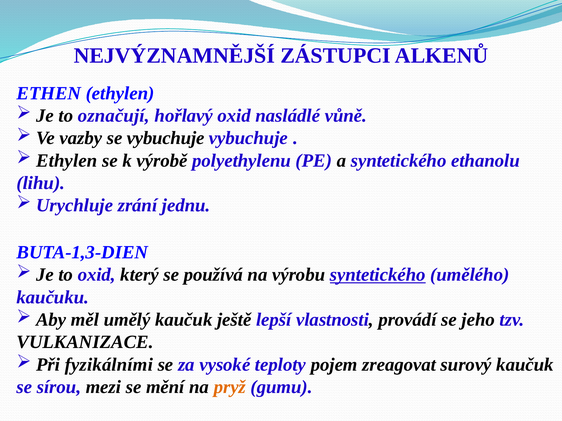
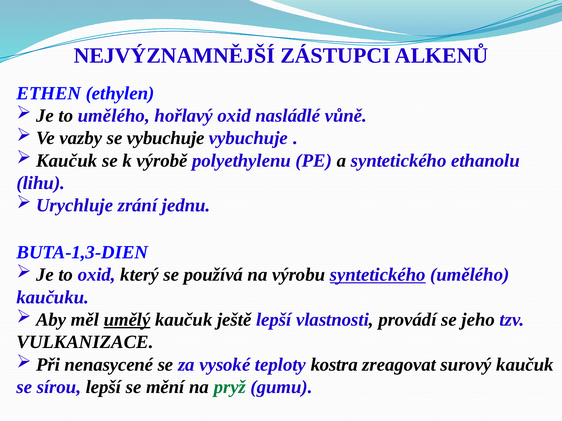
to označují: označují -> umělého
Ethylen at (67, 161): Ethylen -> Kaučuk
umělý underline: none -> present
fyzikálními: fyzikálními -> nenasycené
pojem: pojem -> kostra
sírou mezi: mezi -> lepší
pryž colour: orange -> green
